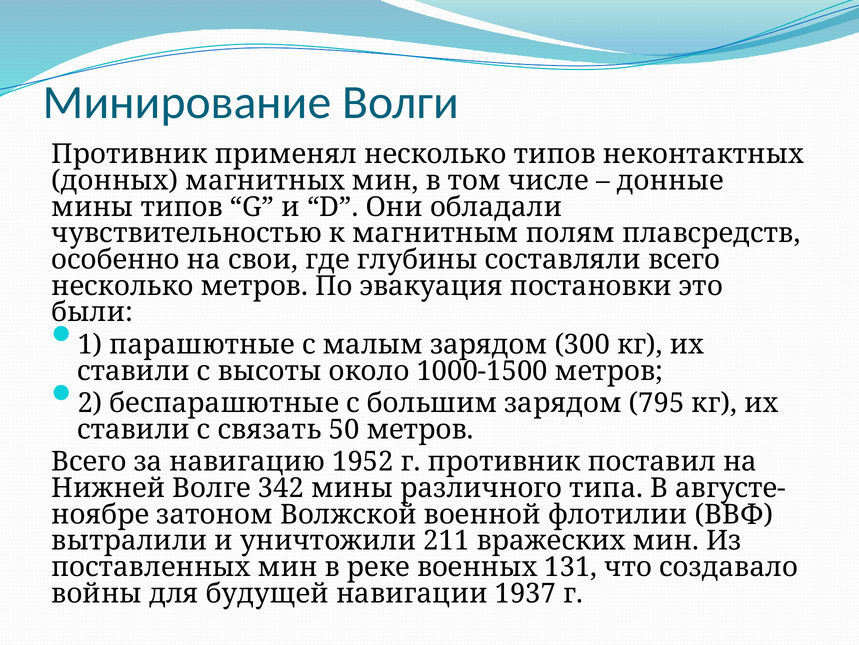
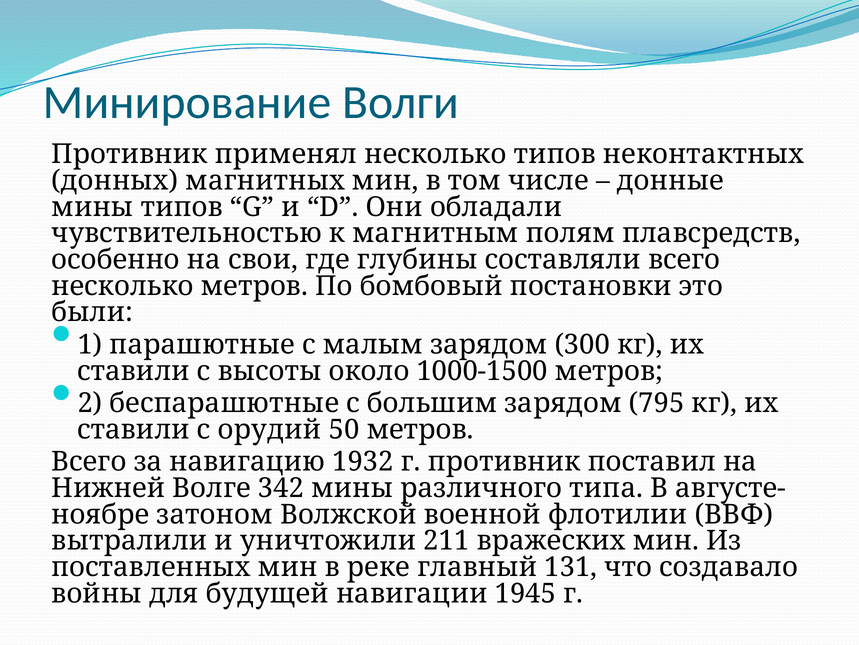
эвакуация: эвакуация -> бомбовый
связать: связать -> орудий
1952: 1952 -> 1932
военных: военных -> главный
1937: 1937 -> 1945
